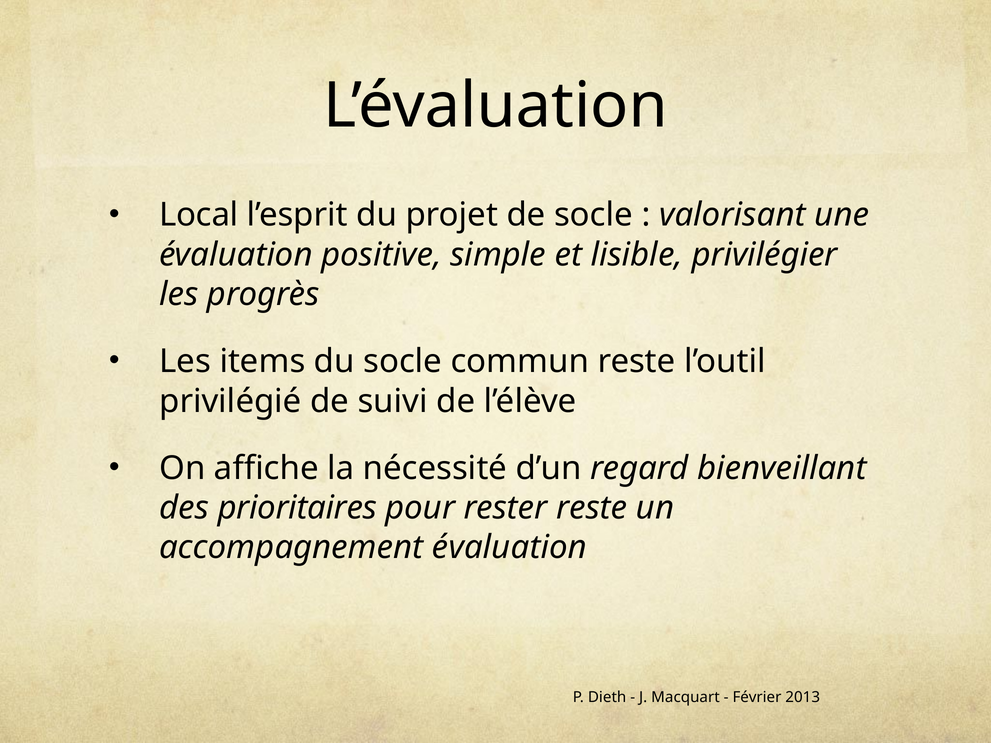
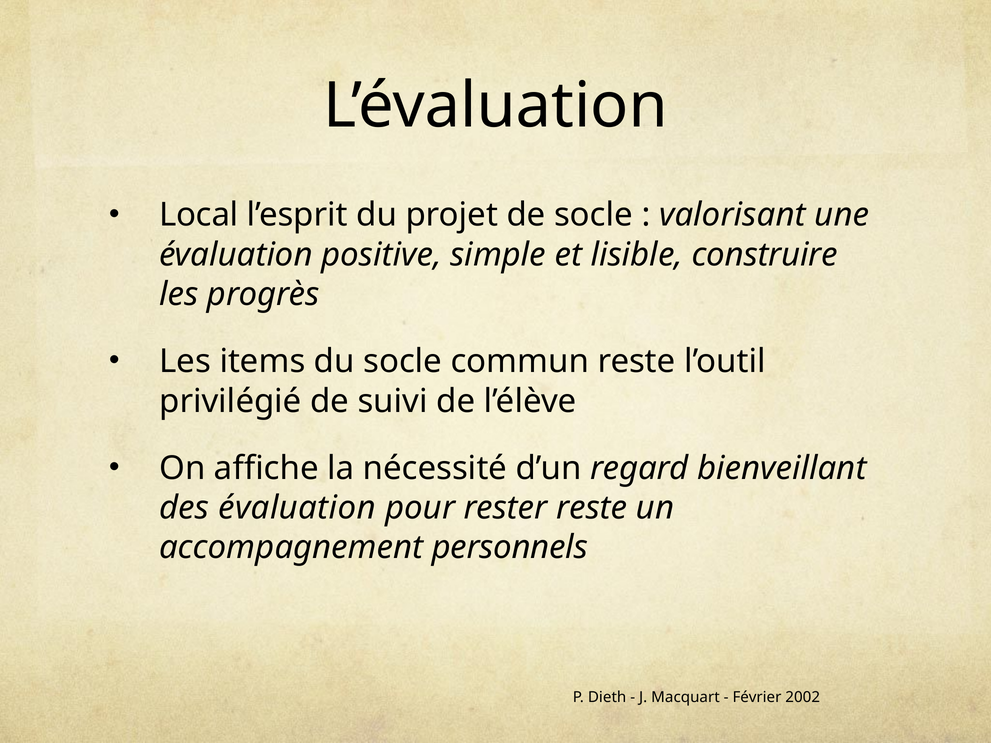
privilégier: privilégier -> construire
des prioritaires: prioritaires -> évaluation
accompagnement évaluation: évaluation -> personnels
2013: 2013 -> 2002
